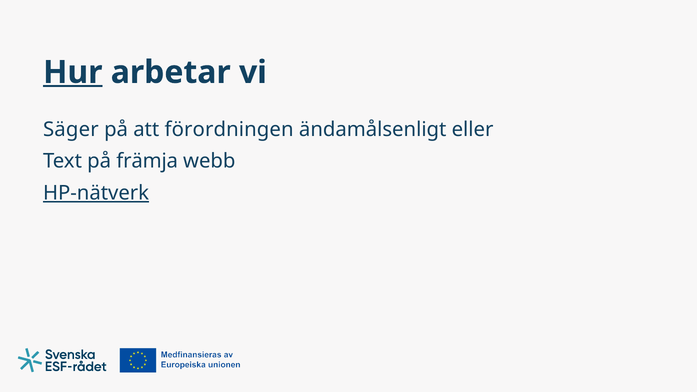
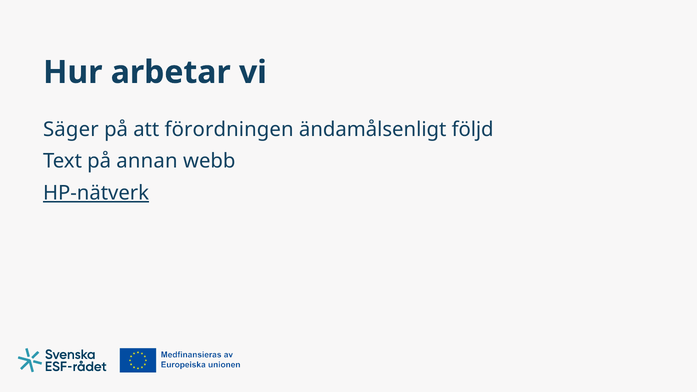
Hur underline: present -> none
eller: eller -> följd
främja: främja -> annan
